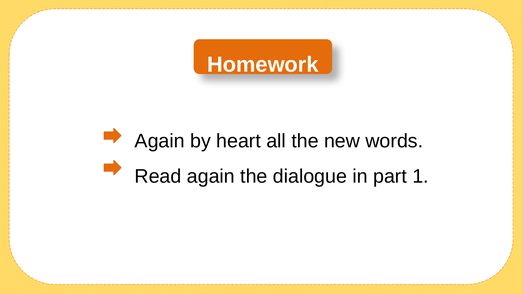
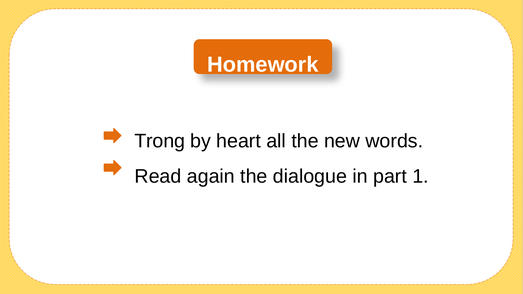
Again at (160, 141): Again -> Trong
